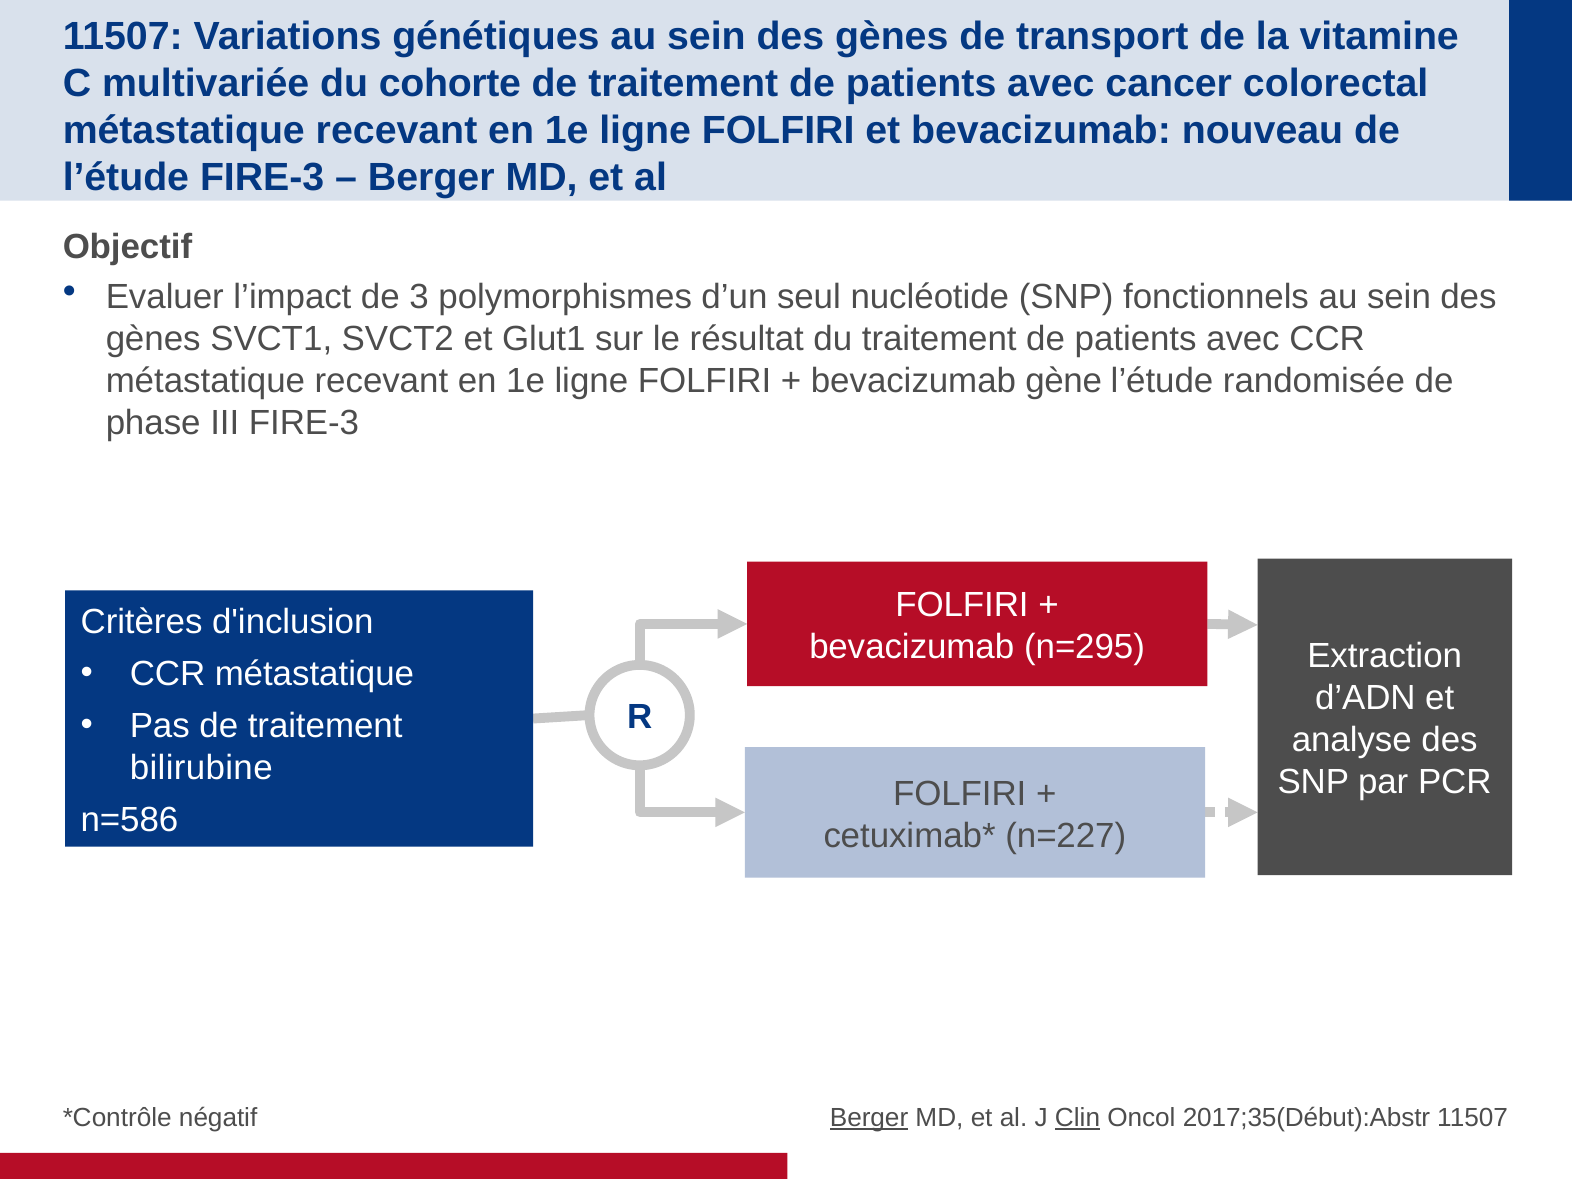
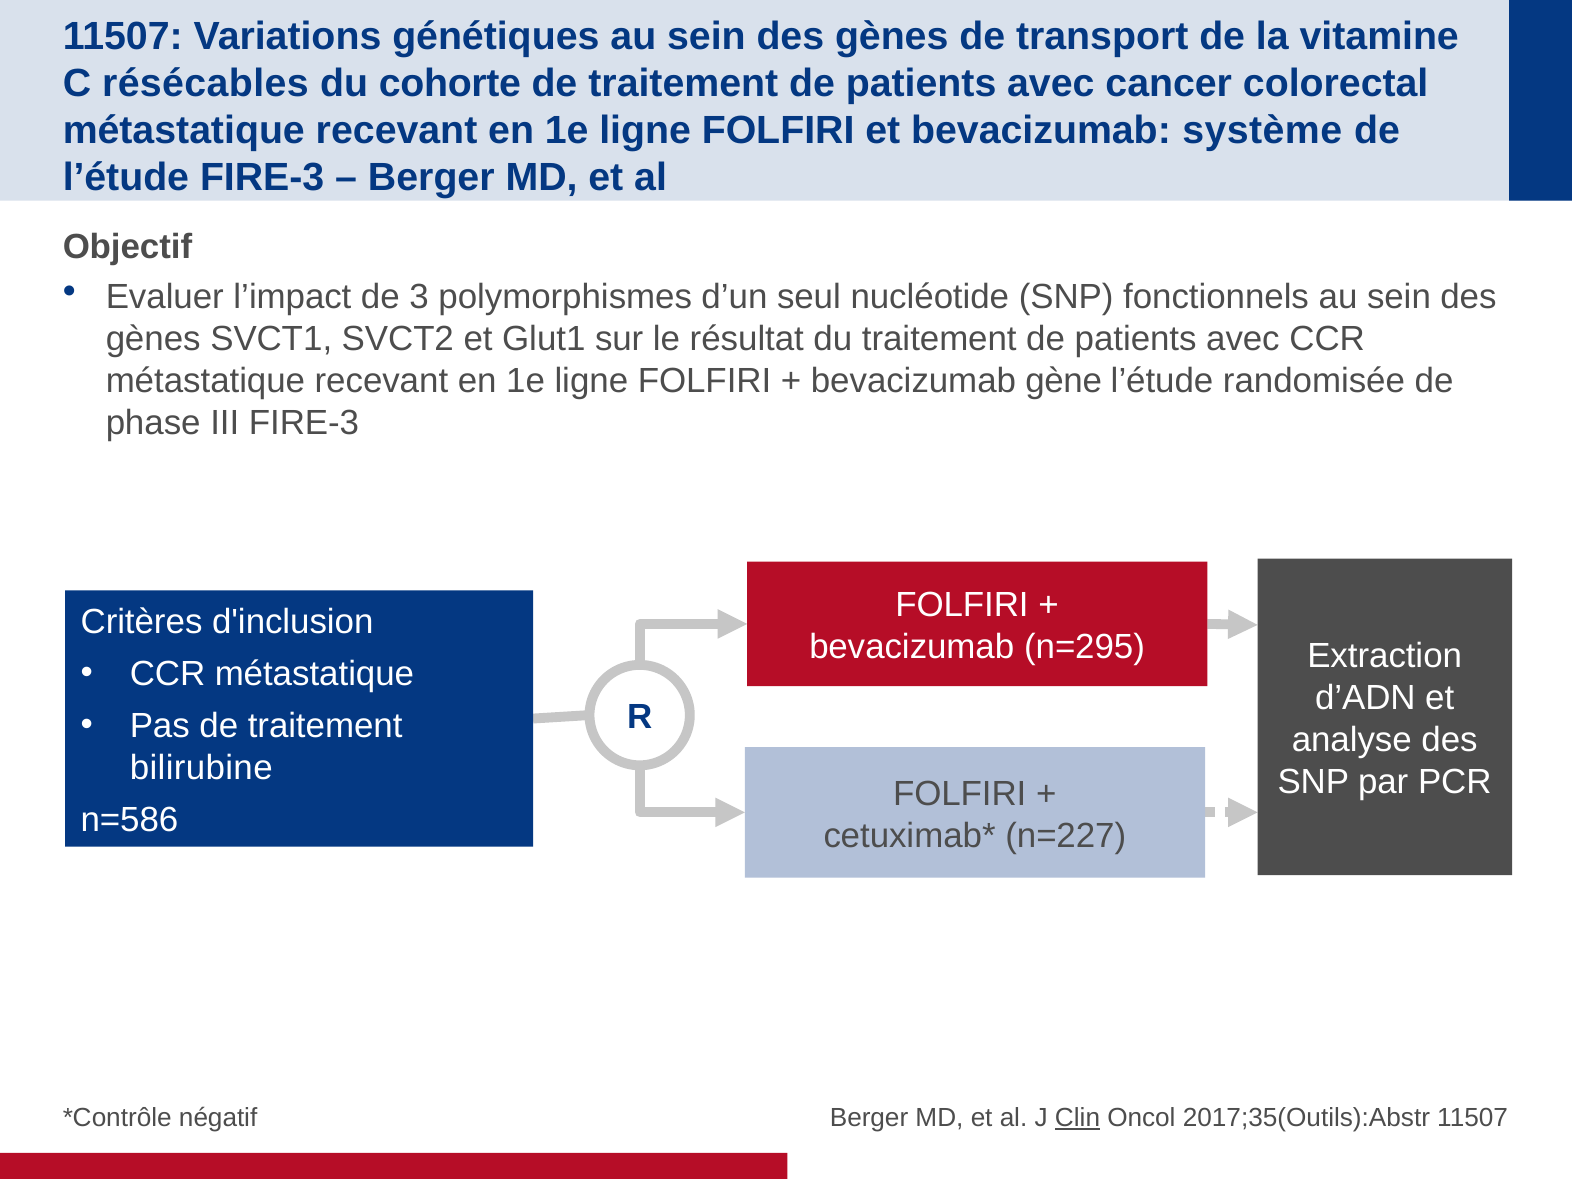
multivariée: multivariée -> résécables
nouveau: nouveau -> système
Berger at (869, 1118) underline: present -> none
2017;35(Début):Abstr: 2017;35(Début):Abstr -> 2017;35(Outils):Abstr
